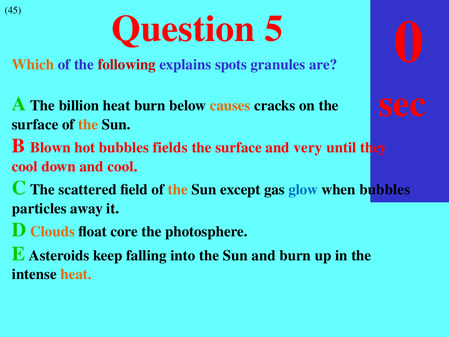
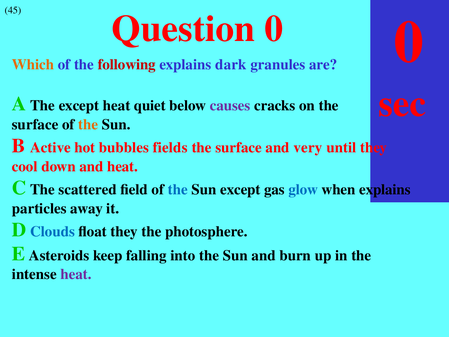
Question 5: 5 -> 0
spots: spots -> dark
The billion: billion -> except
heat burn: burn -> quiet
causes colour: orange -> purple
Blown: Blown -> Active
and cool: cool -> heat
the at (178, 189) colour: orange -> blue
when bubbles: bubbles -> explains
Clouds colour: orange -> blue
float core: core -> they
heat at (76, 274) colour: orange -> purple
